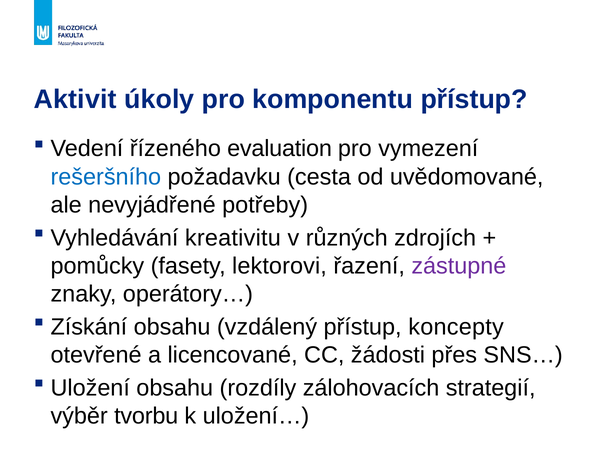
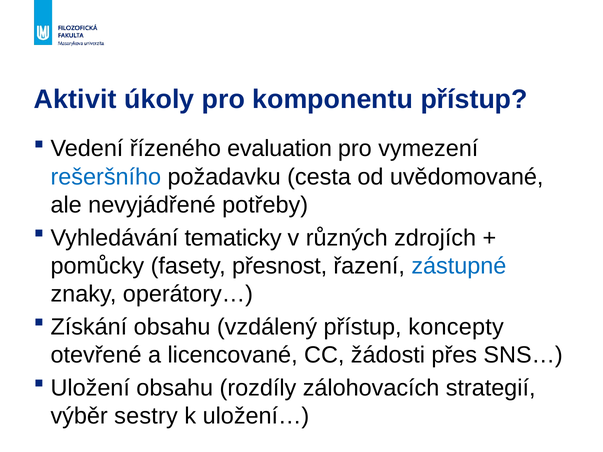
kreativitu: kreativitu -> tematicky
lektorovi: lektorovi -> přesnost
zástupné colour: purple -> blue
tvorbu: tvorbu -> sestry
